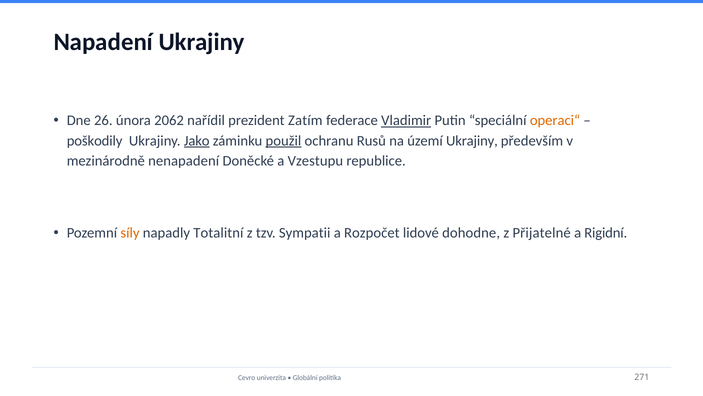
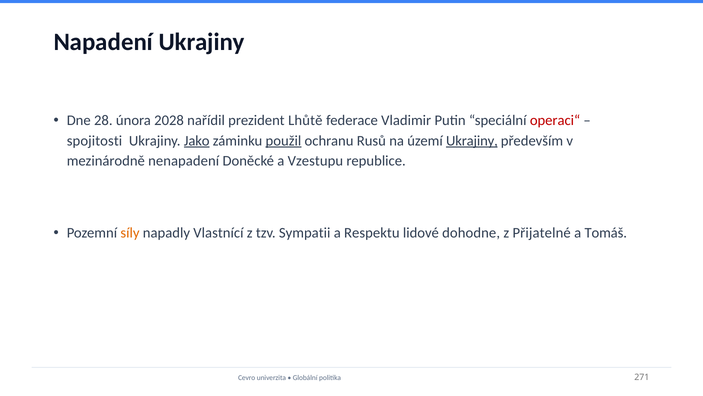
26: 26 -> 28
2062: 2062 -> 2028
Zatím: Zatím -> Lhůtě
Vladimir underline: present -> none
operaci“ colour: orange -> red
poškodily: poškodily -> spojitosti
Ukrajiny at (472, 141) underline: none -> present
Totalitní: Totalitní -> Vlastnící
Rozpočet: Rozpočet -> Respektu
Rigidní: Rigidní -> Tomáš
